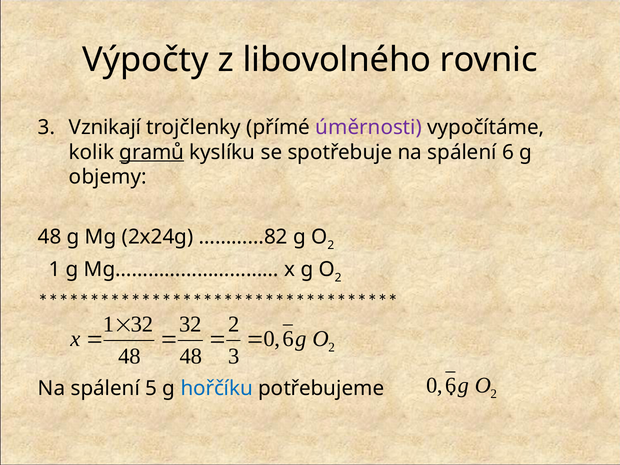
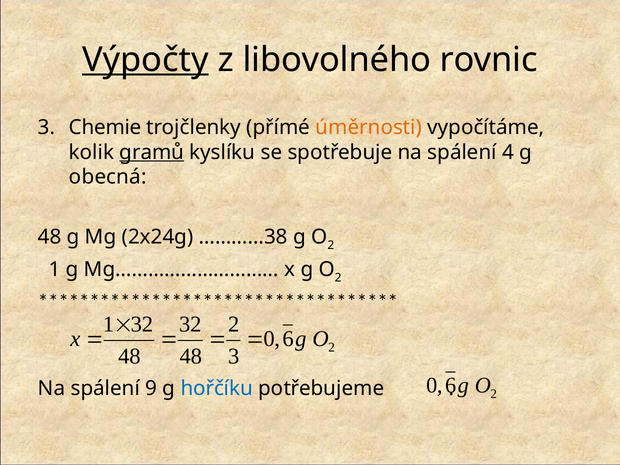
Výpočty underline: none -> present
Vznikají: Vznikají -> Chemie
úměrnosti colour: purple -> orange
spálení 6: 6 -> 4
objemy: objemy -> obecná
…………82: …………82 -> …………38
5: 5 -> 9
